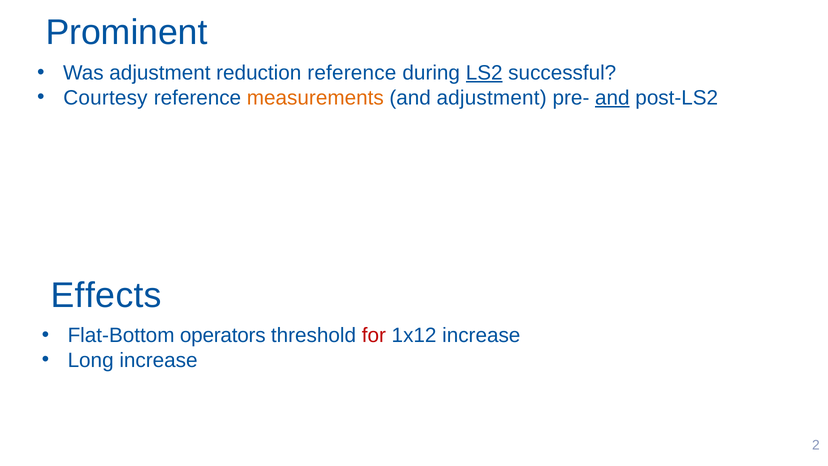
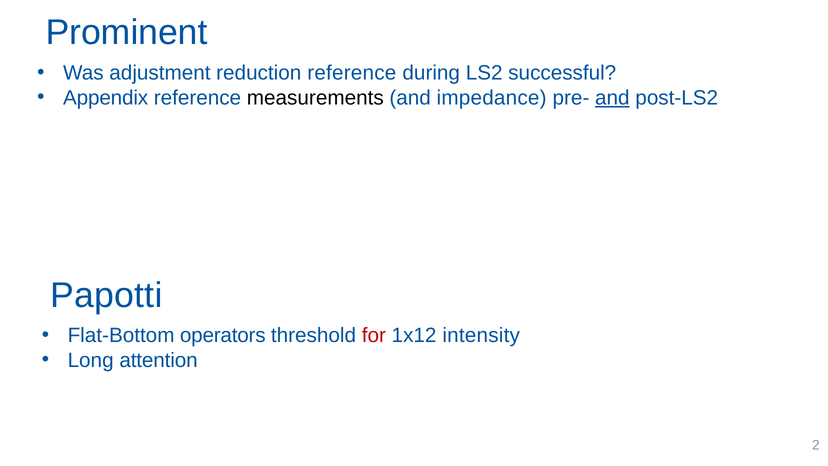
LS2 underline: present -> none
Courtesy: Courtesy -> Appendix
measurements colour: orange -> black
and adjustment: adjustment -> impedance
Effects: Effects -> Papotti
1x12 increase: increase -> intensity
Long increase: increase -> attention
